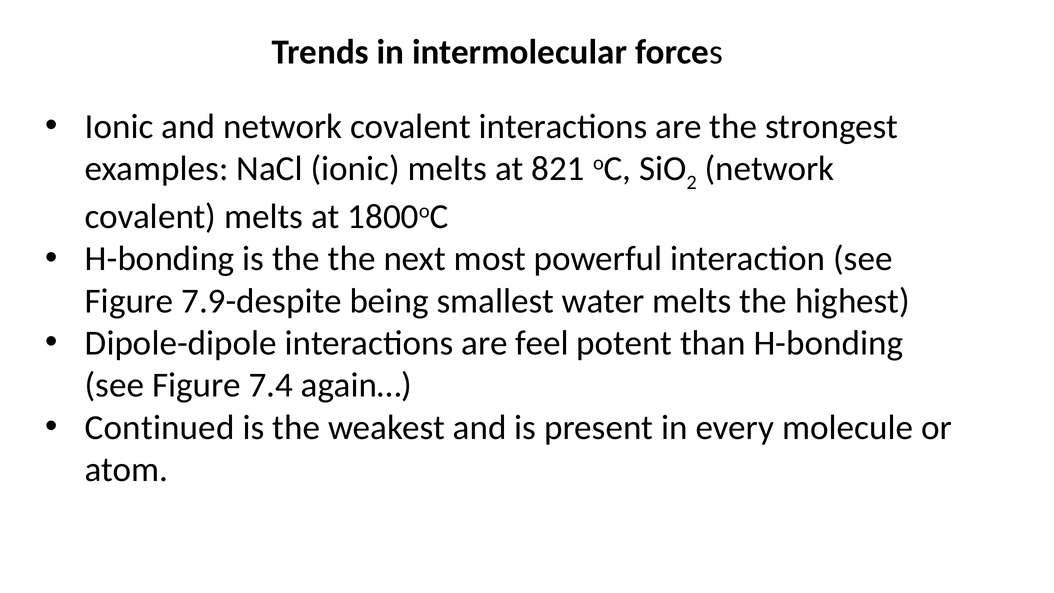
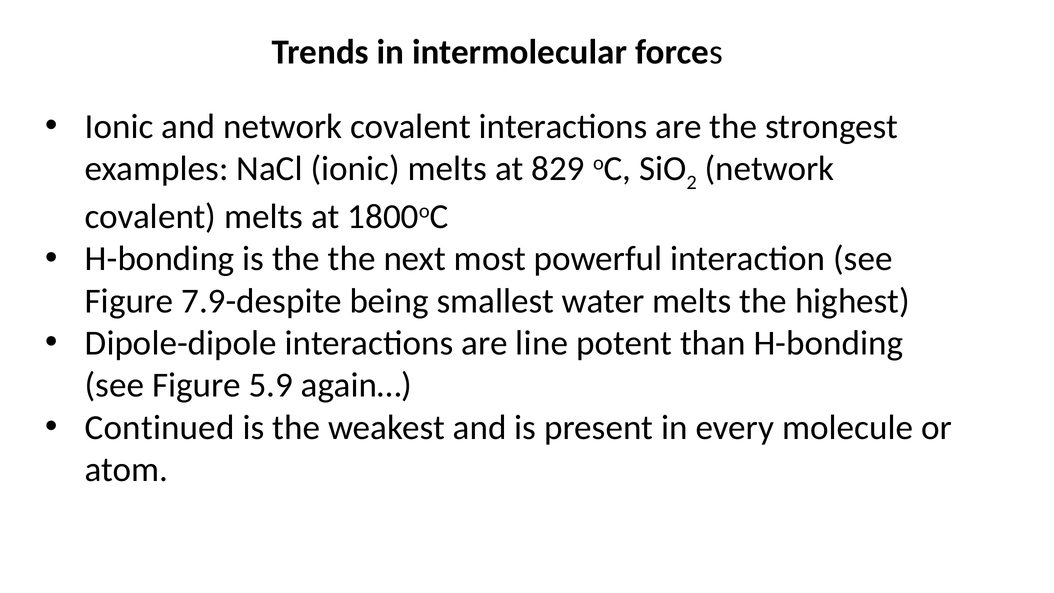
821: 821 -> 829
feel: feel -> line
7.4: 7.4 -> 5.9
